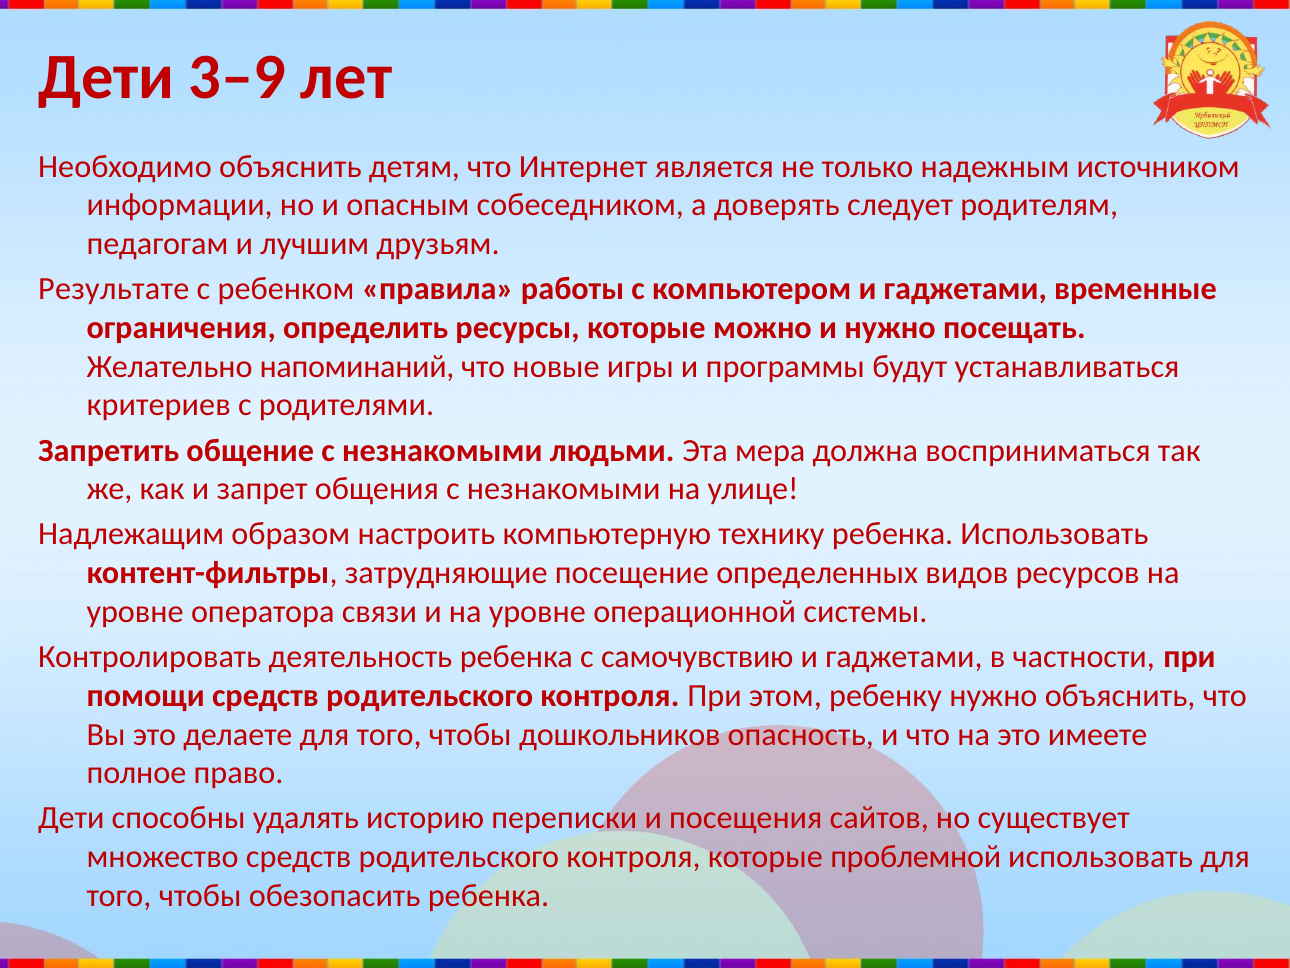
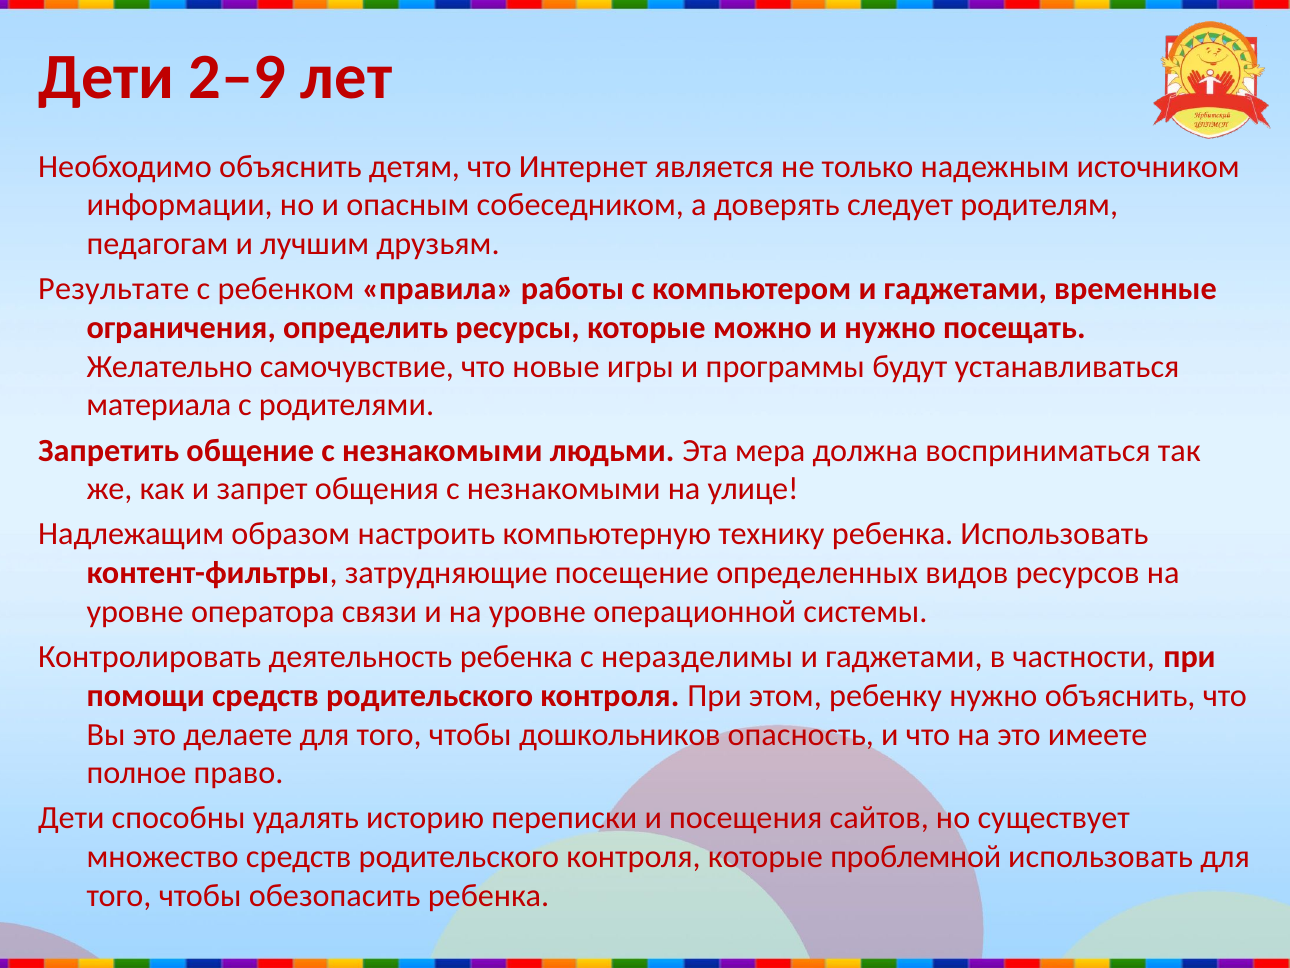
3–9: 3–9 -> 2–9
напоминаний: напоминаний -> самочувствие
критериев: критериев -> материала
самочувствию: самочувствию -> неразделимы
